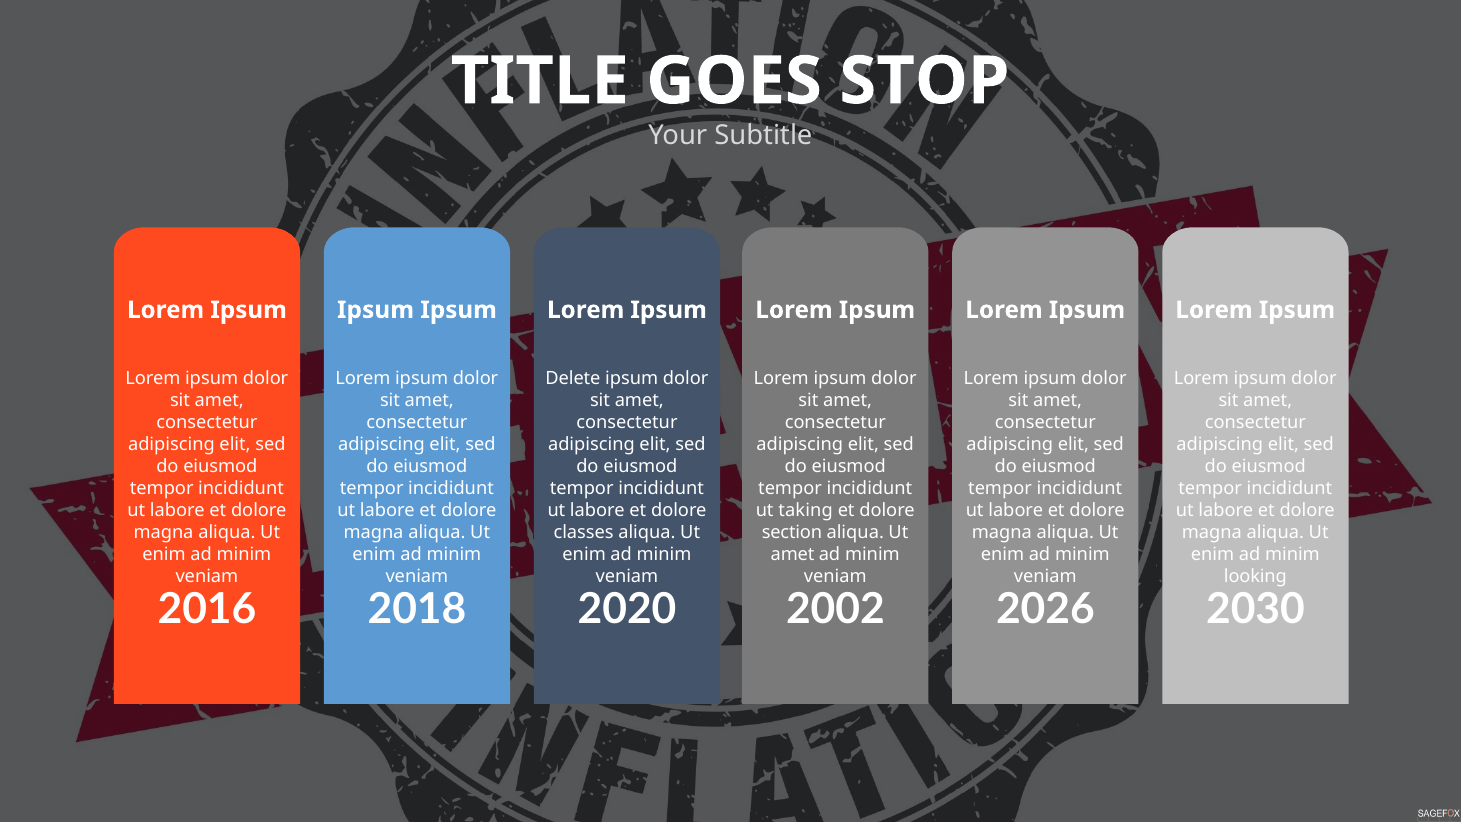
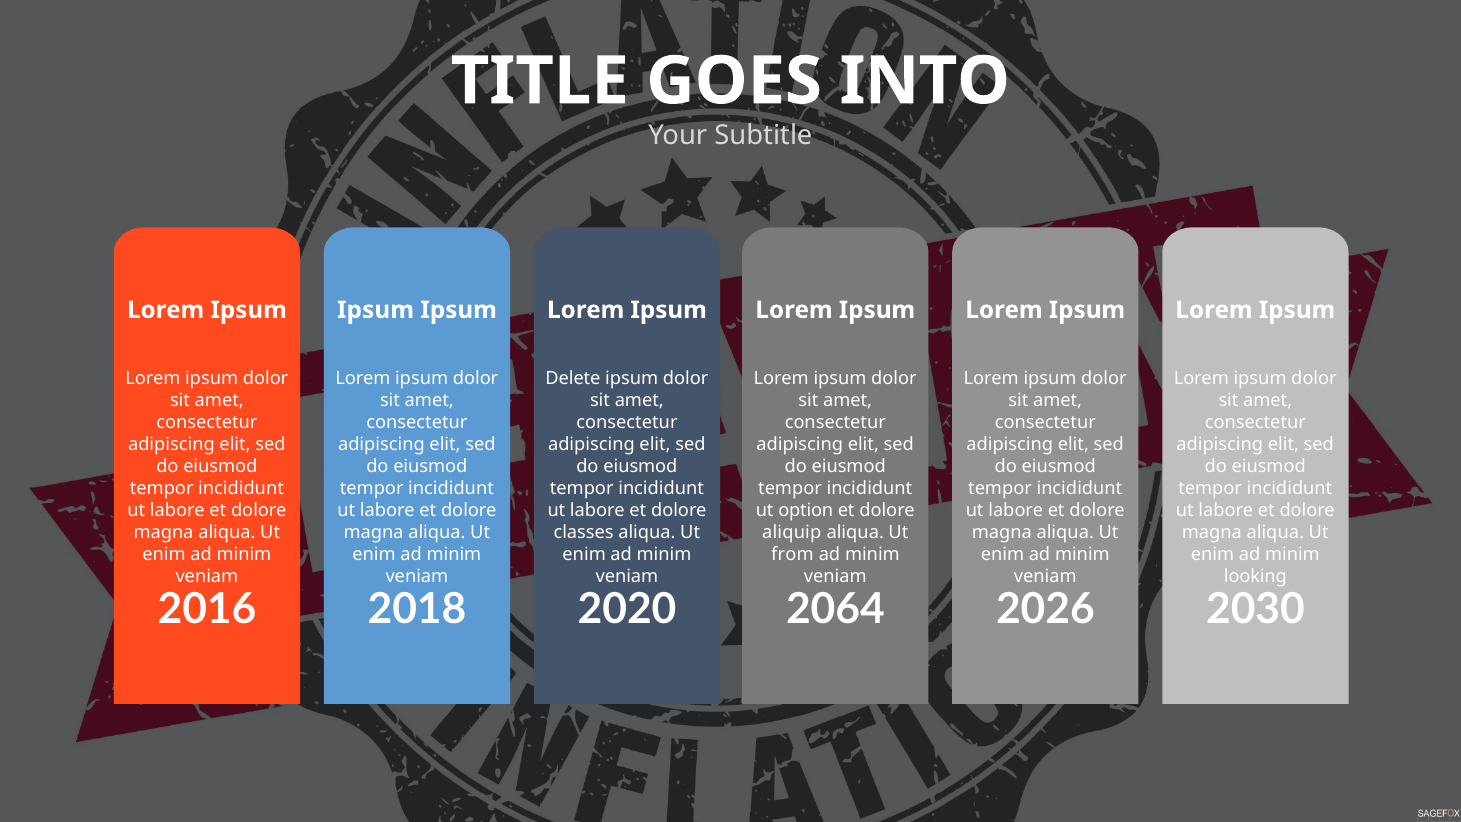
STOP: STOP -> INTO
taking: taking -> option
section: section -> aliquip
amet at (793, 554): amet -> from
2002: 2002 -> 2064
